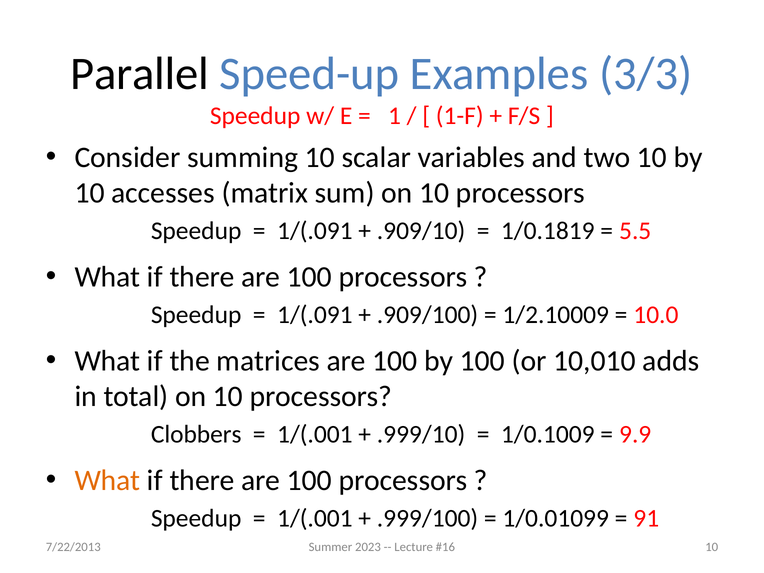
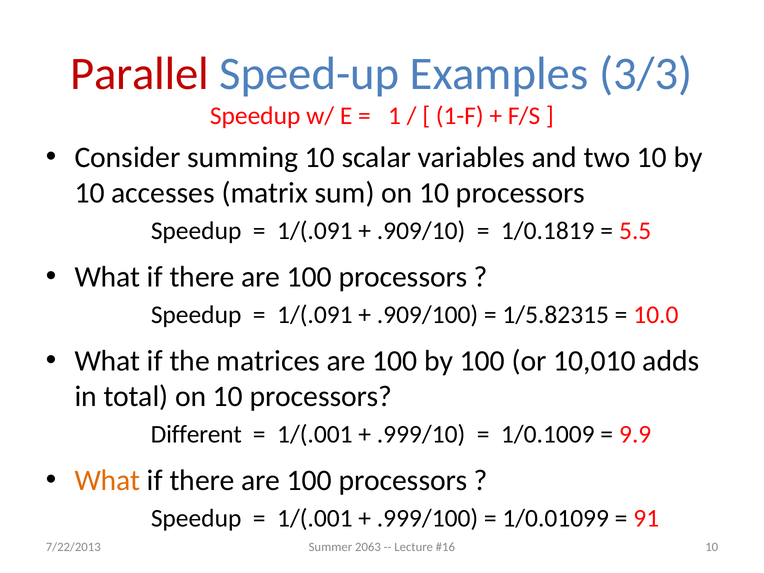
Parallel colour: black -> red
1/2.10009: 1/2.10009 -> 1/5.82315
Clobbers: Clobbers -> Different
2023: 2023 -> 2063
